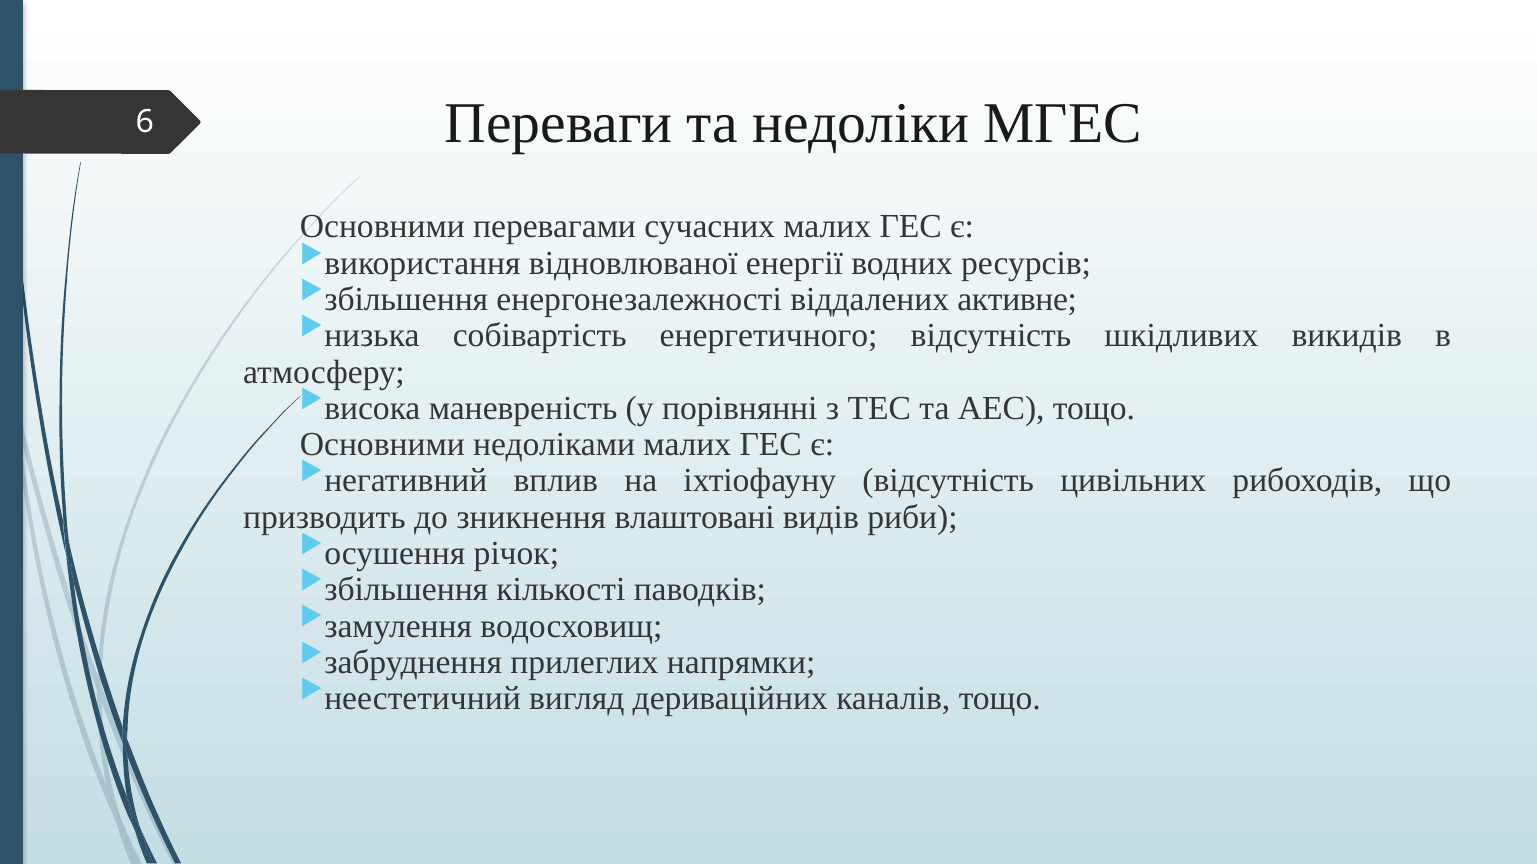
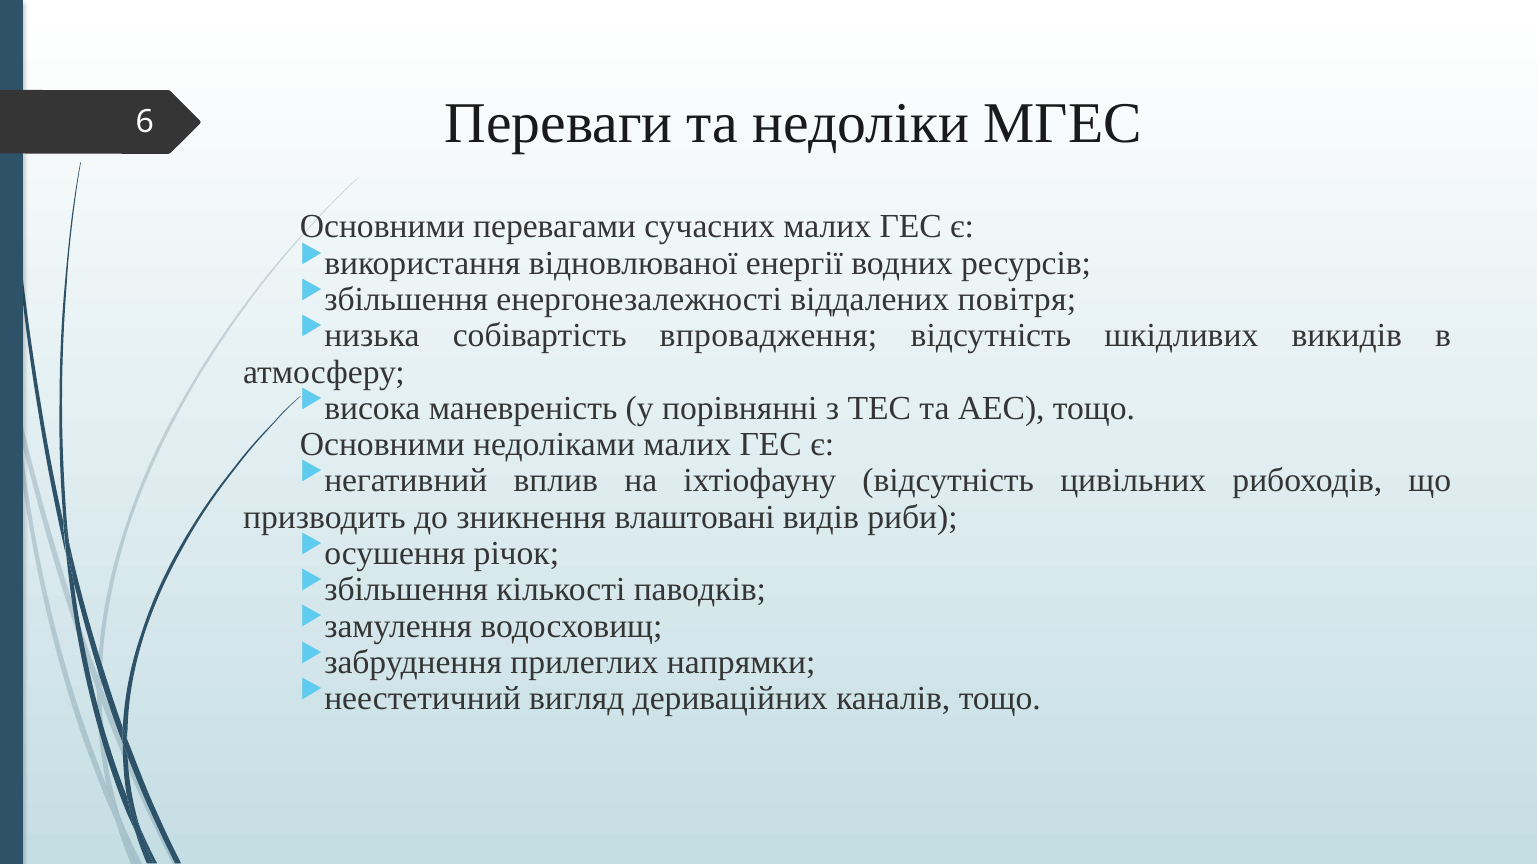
активне: активне -> повітря
енергетичного: енергетичного -> впровадження
